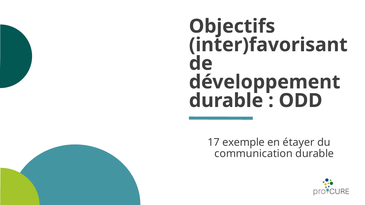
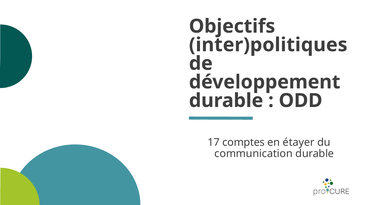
inter)favorisant: inter)favorisant -> inter)politiques
exemple: exemple -> comptes
